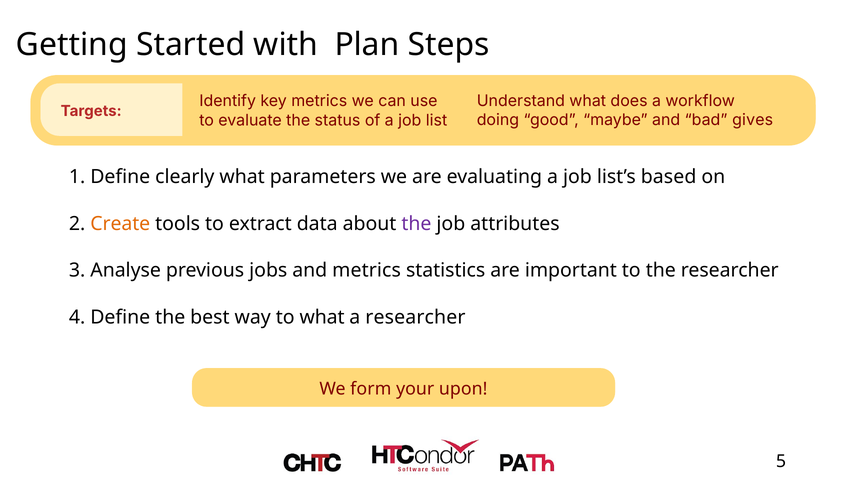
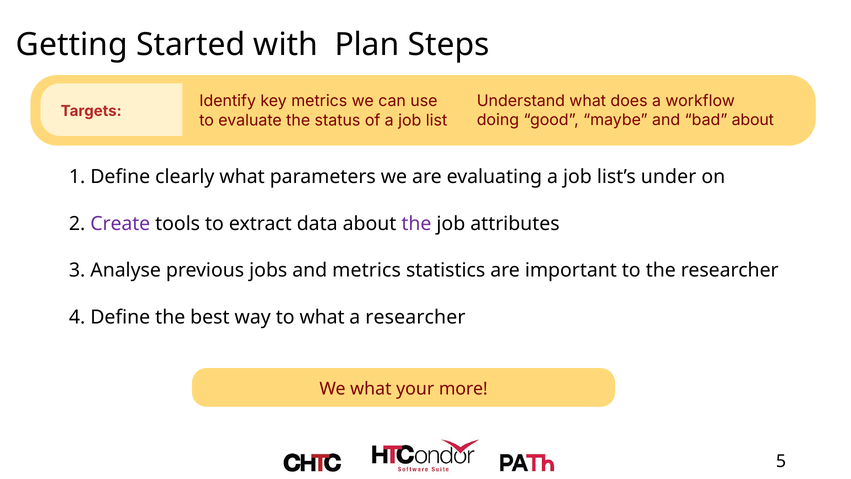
bad gives: gives -> about
based: based -> under
Create colour: orange -> purple
We form: form -> what
upon: upon -> more
